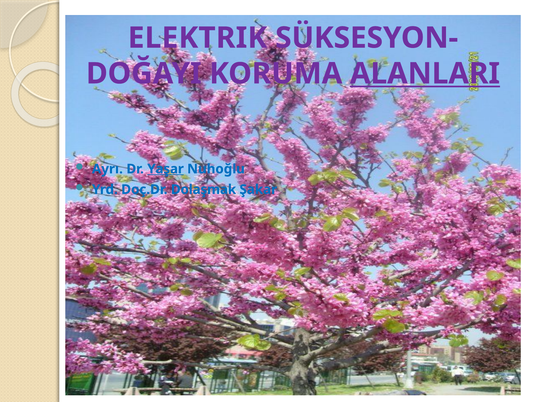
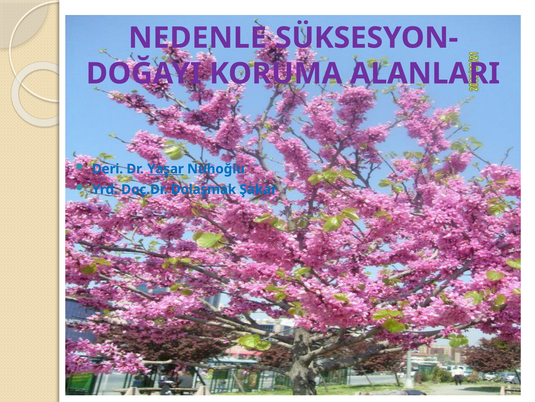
ELEKTRIK: ELEKTRIK -> NEDENLE
ALANLARI underline: present -> none
Ayrı: Ayrı -> Deri
